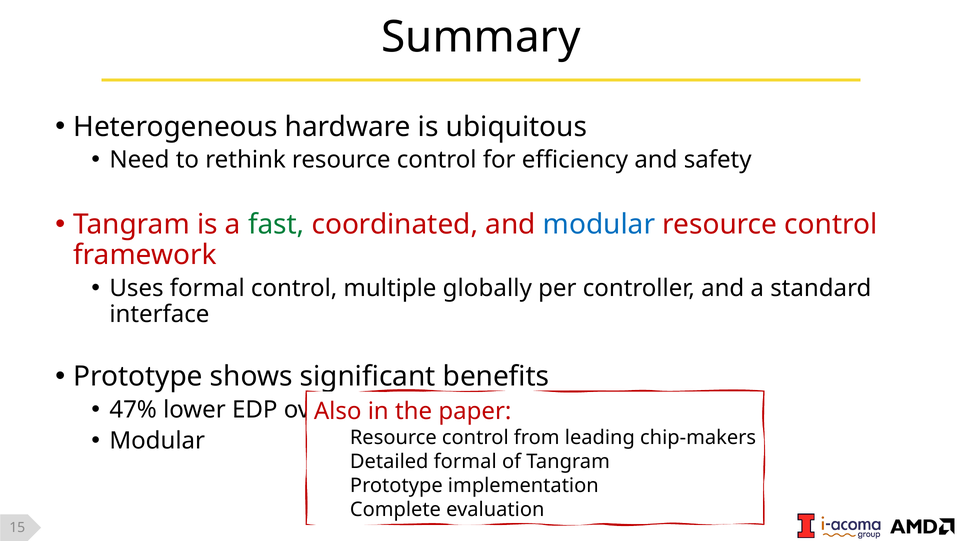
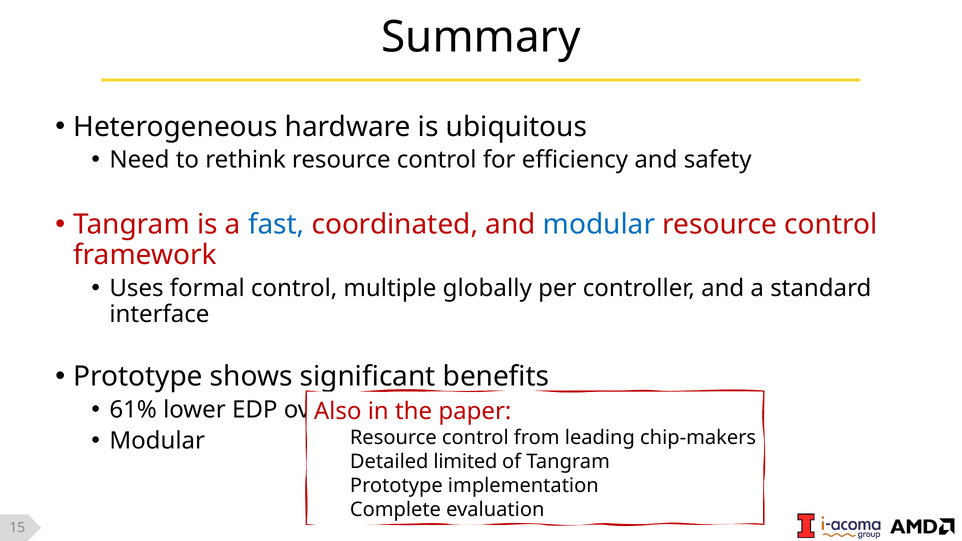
fast colour: green -> blue
47%: 47% -> 61%
Detailed formal: formal -> limited
